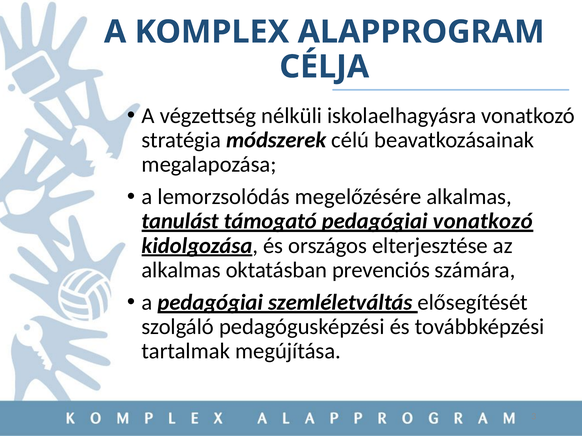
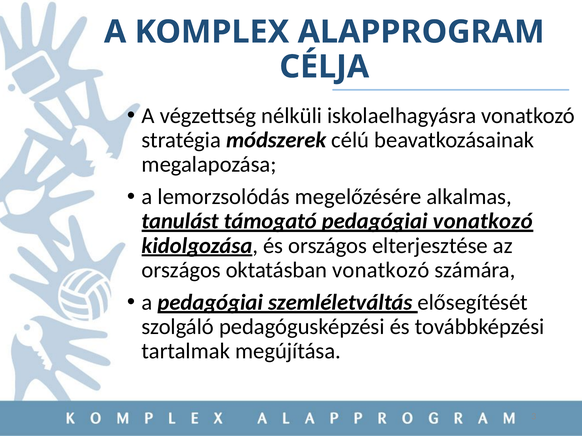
alkalmas at (181, 270): alkalmas -> országos
oktatásban prevenciós: prevenciós -> vonatkozó
